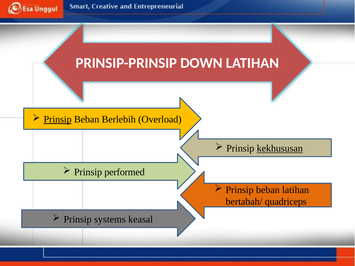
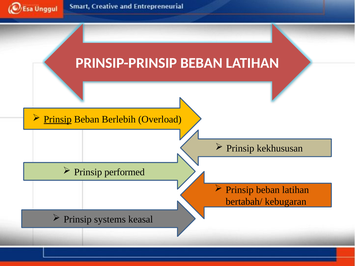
PRINSIP-PRINSIP DOWN: DOWN -> BEBAN
kekhususan underline: present -> none
quadriceps: quadriceps -> kebugaran
